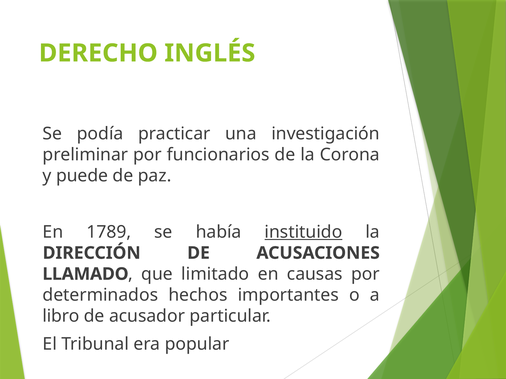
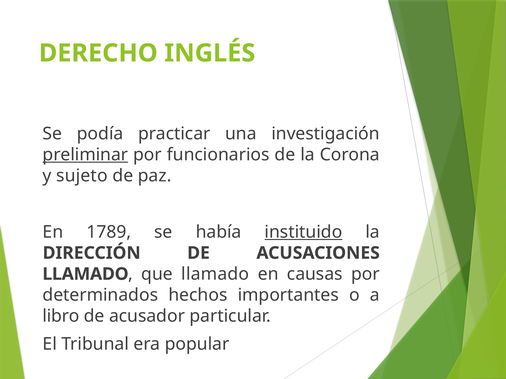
preliminar underline: none -> present
puede: puede -> sujeto
que limitado: limitado -> llamado
